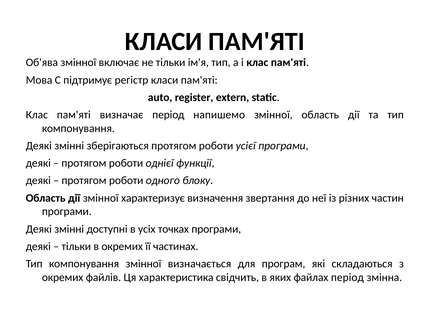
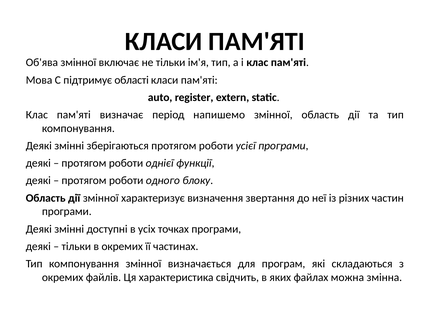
регістр: регістр -> області
файлах період: період -> можна
